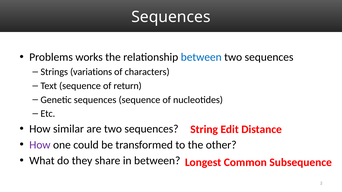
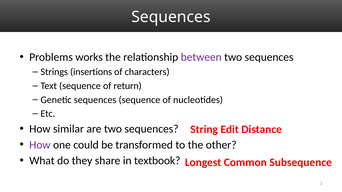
between at (201, 57) colour: blue -> purple
variations: variations -> insertions
in between: between -> textbook
